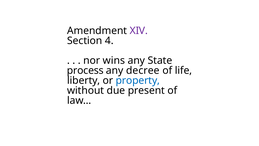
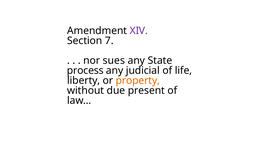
4: 4 -> 7
wins: wins -> sues
decree: decree -> judicial
property colour: blue -> orange
